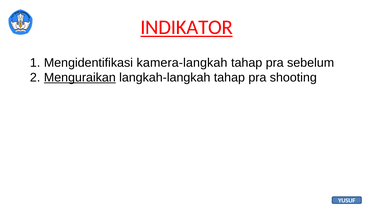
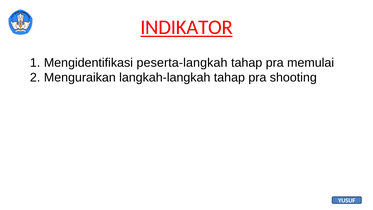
kamera-langkah: kamera-langkah -> peserta-langkah
sebelum: sebelum -> memulai
Menguraikan underline: present -> none
